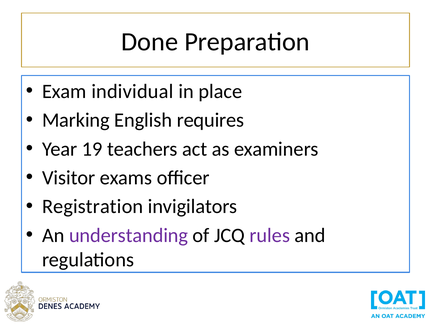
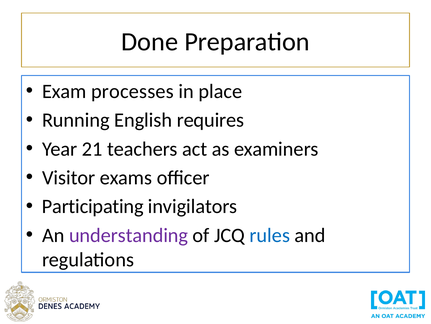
individual: individual -> processes
Marking: Marking -> Running
19: 19 -> 21
Registration: Registration -> Participating
rules colour: purple -> blue
